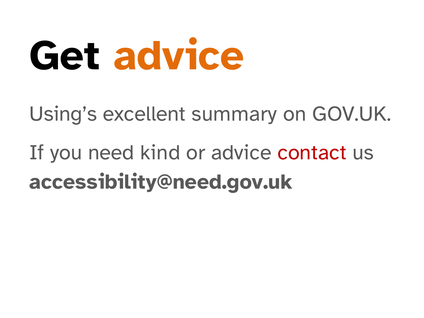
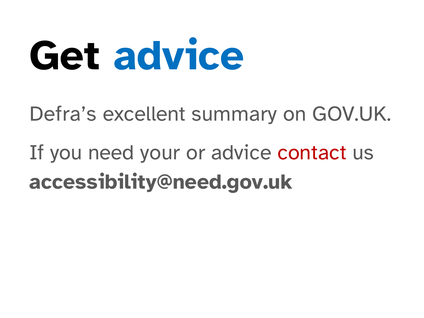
advice at (179, 56) colour: orange -> blue
Using’s: Using’s -> Defra’s
kind: kind -> your
